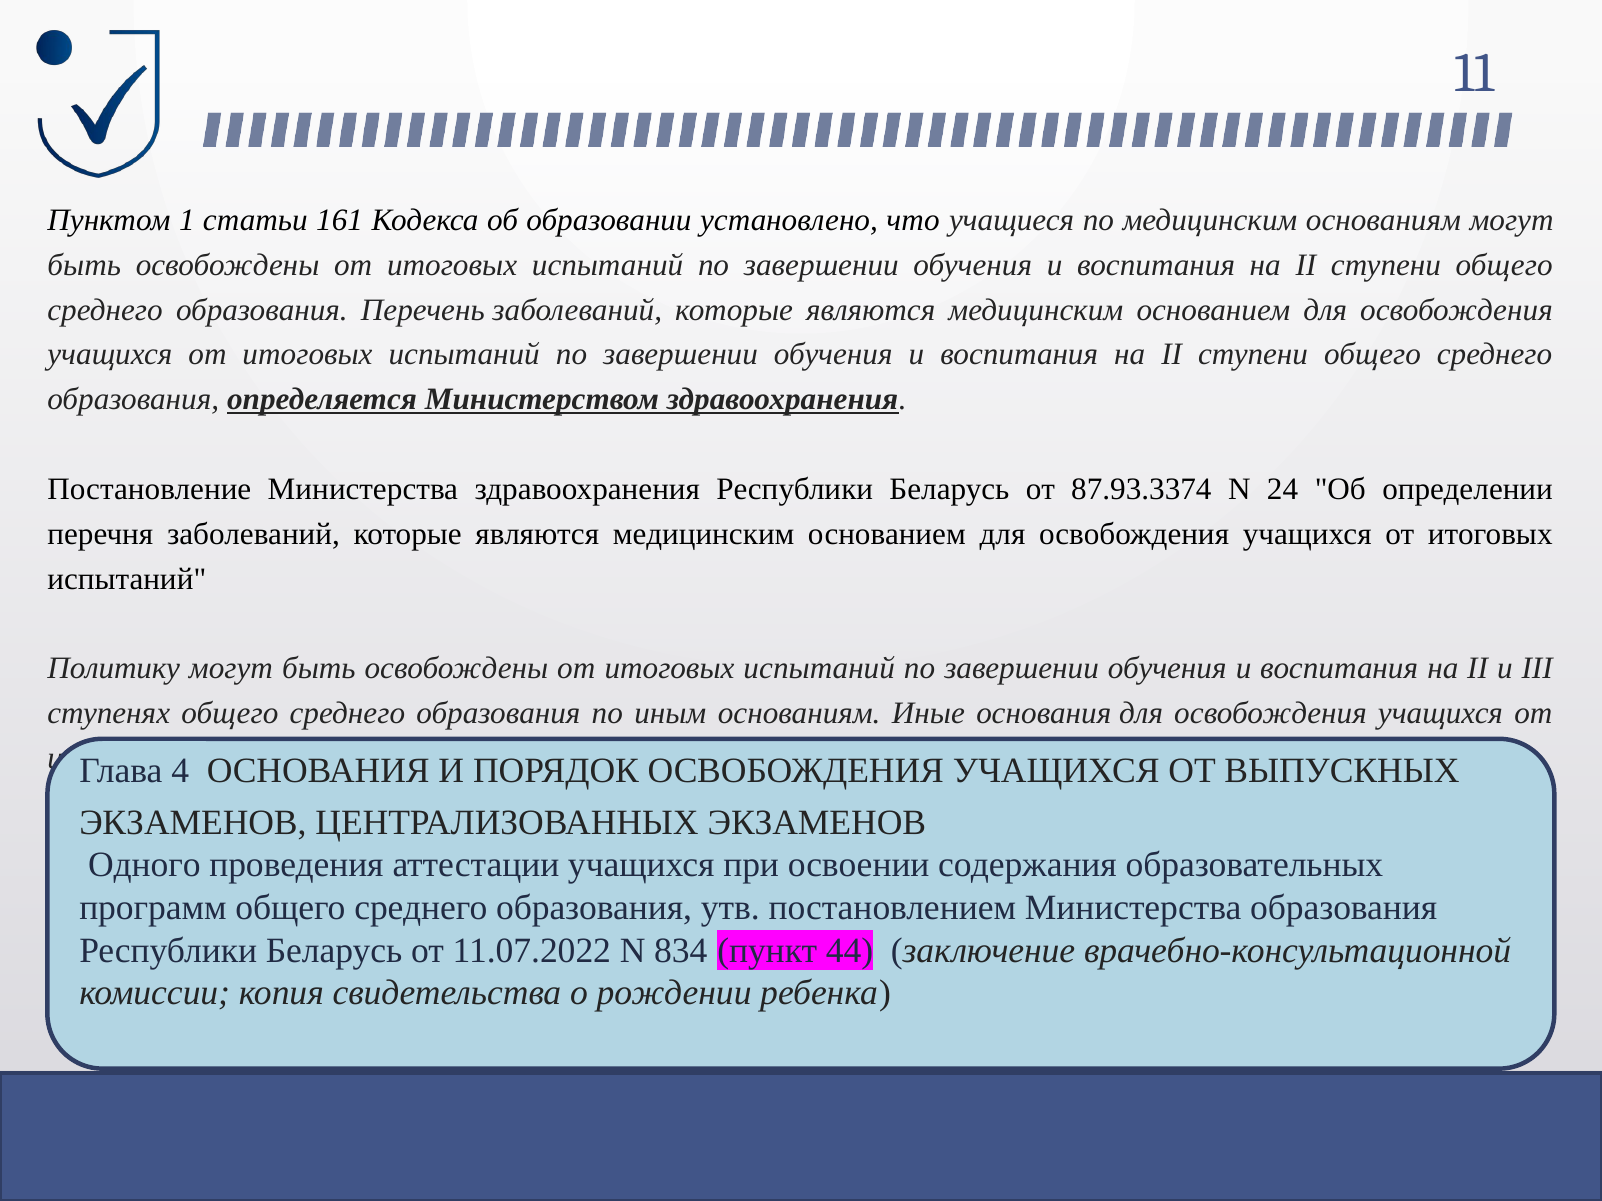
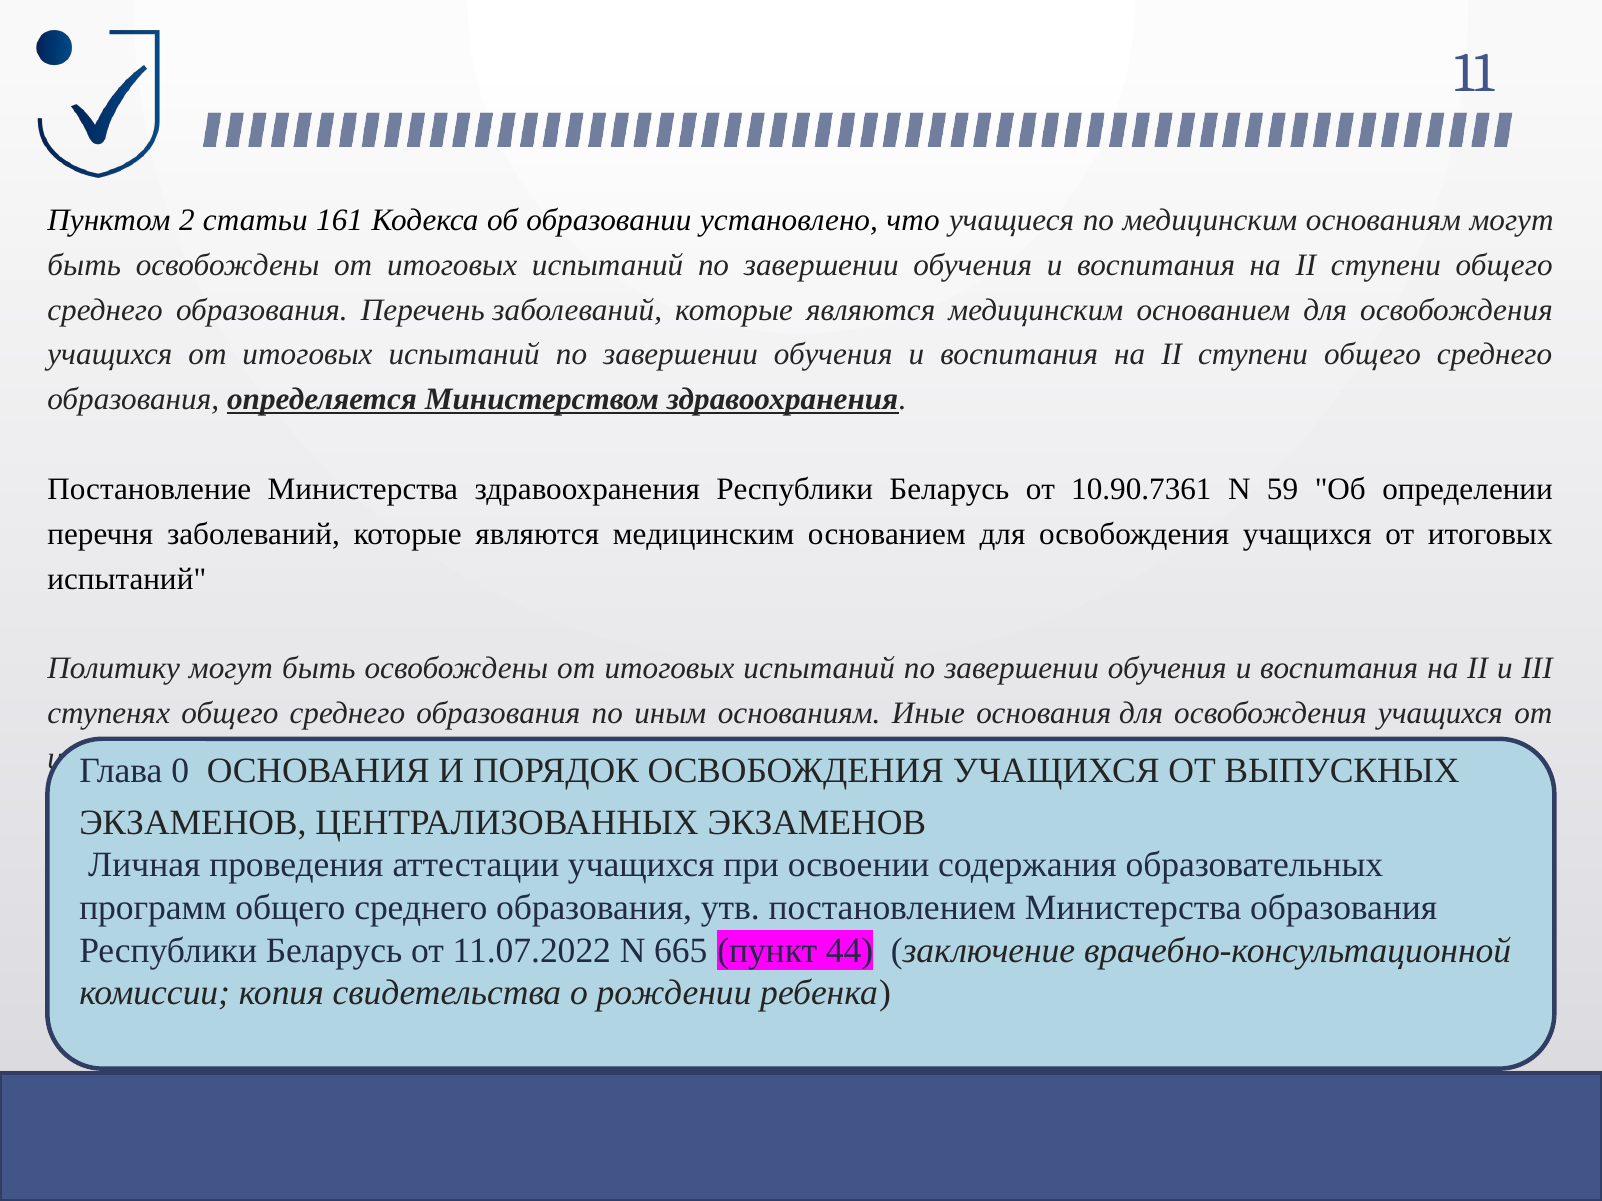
1: 1 -> 2
87.93.3374: 87.93.3374 -> 10.90.7361
24: 24 -> 59
4: 4 -> 0
Одного: Одного -> Личная
834: 834 -> 665
